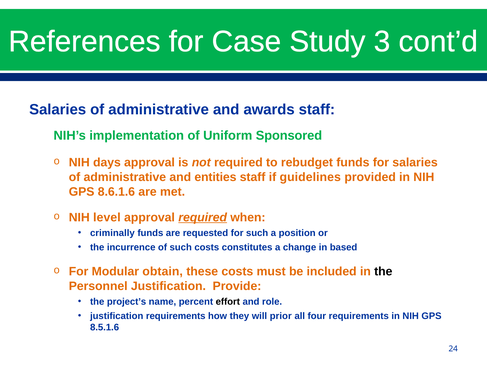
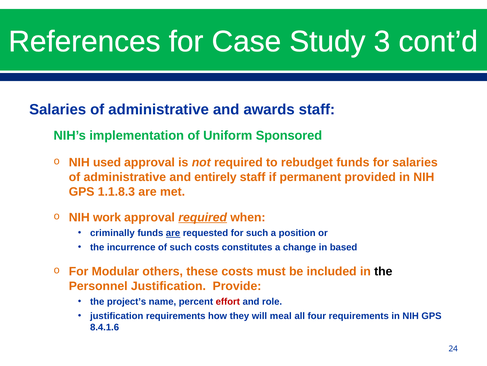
days: days -> used
entities: entities -> entirely
guidelines: guidelines -> permanent
8.6.1.6: 8.6.1.6 -> 1.1.8.3
level: level -> work
are at (173, 233) underline: none -> present
obtain: obtain -> others
effort colour: black -> red
prior: prior -> meal
8.5.1.6: 8.5.1.6 -> 8.4.1.6
